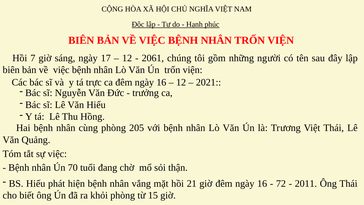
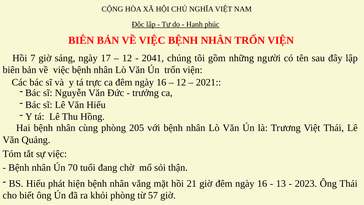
2061: 2061 -> 2041
72: 72 -> 13
2011: 2011 -> 2023
15: 15 -> 57
